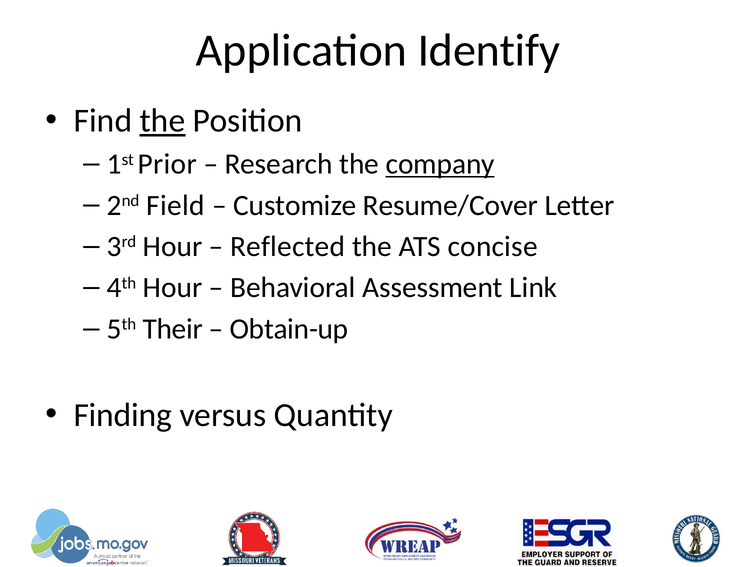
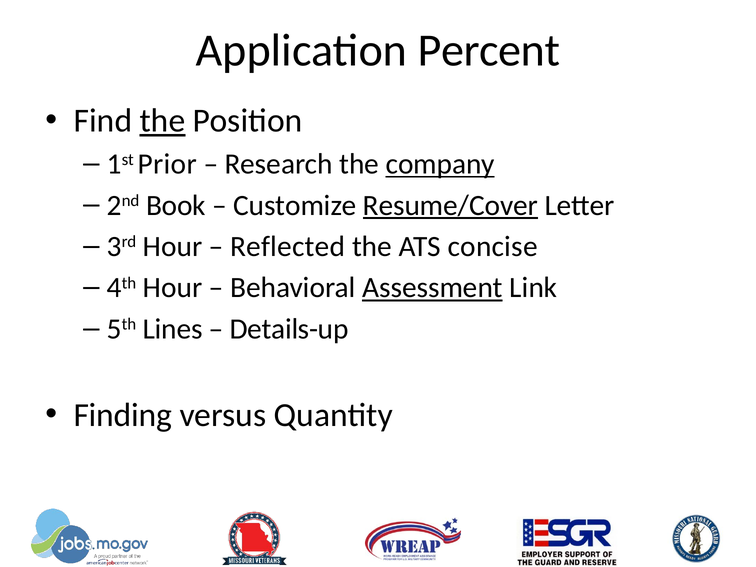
Identify: Identify -> Percent
Field: Field -> Book
Resume/Cover underline: none -> present
Assessment underline: none -> present
Their: Their -> Lines
Obtain-up: Obtain-up -> Details-up
